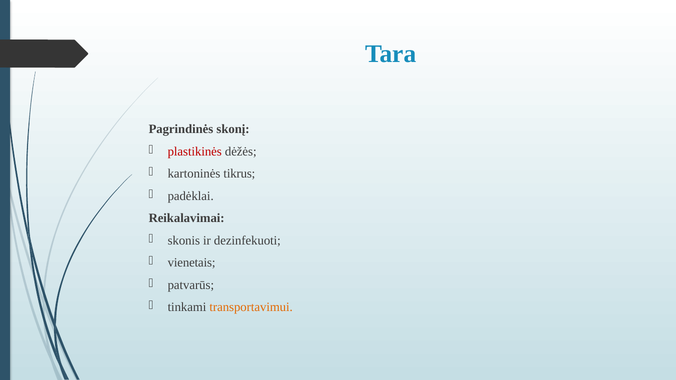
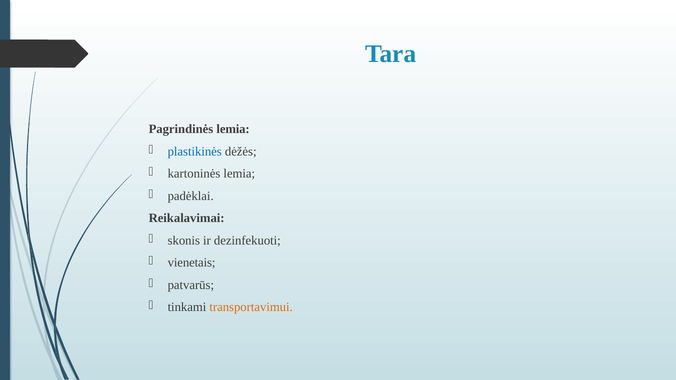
Pagrindinės skonį: skonį -> lemia
plastikinės colour: red -> blue
kartoninės tikrus: tikrus -> lemia
